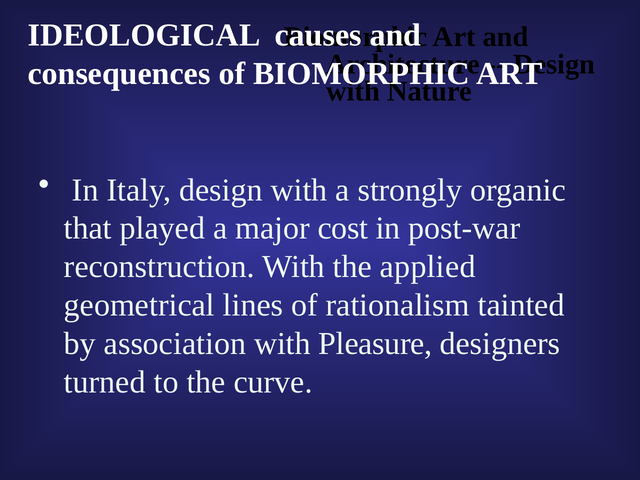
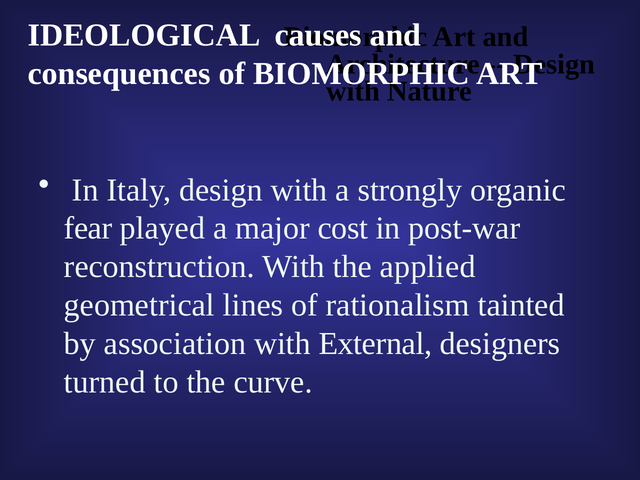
that: that -> fear
Pleasure: Pleasure -> External
